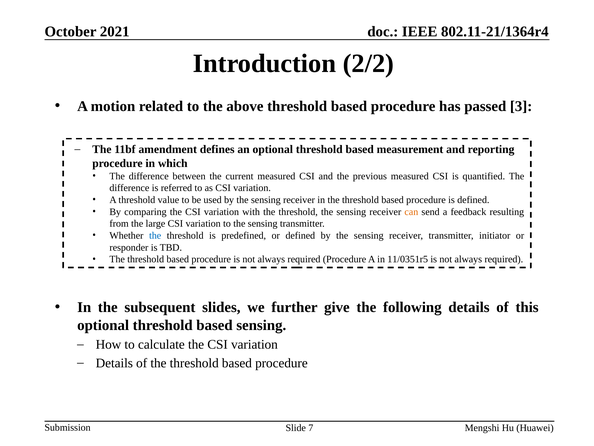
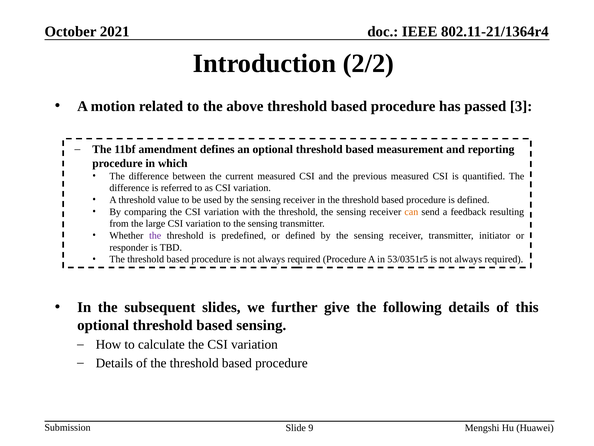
the at (155, 235) colour: blue -> purple
11/0351r5: 11/0351r5 -> 53/0351r5
7: 7 -> 9
